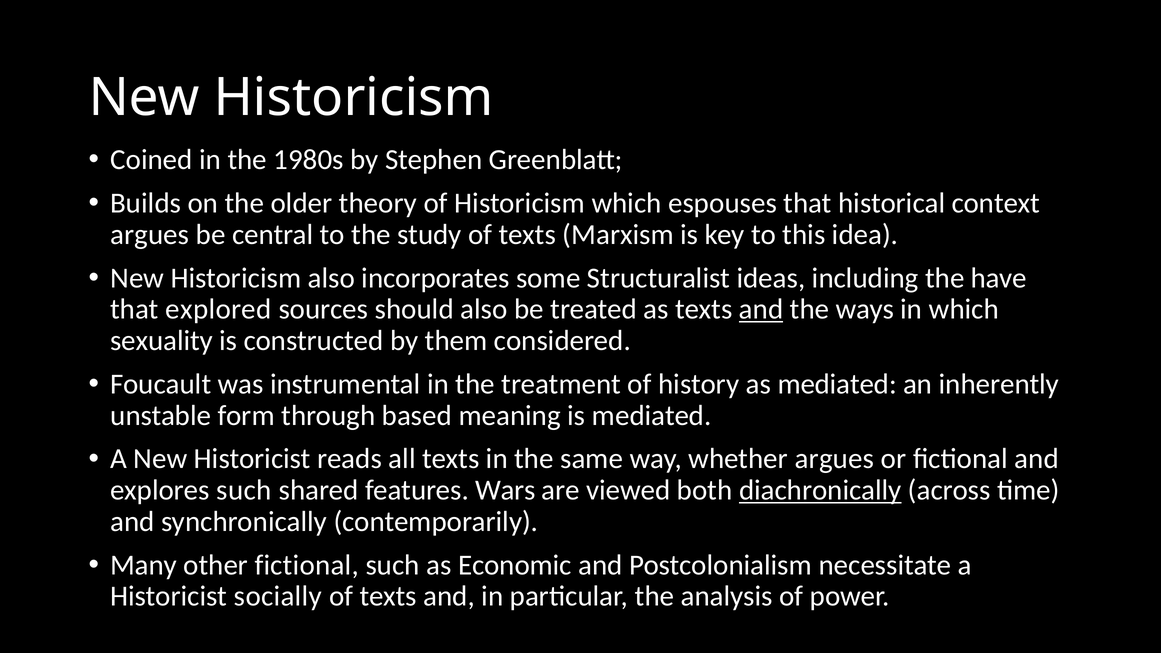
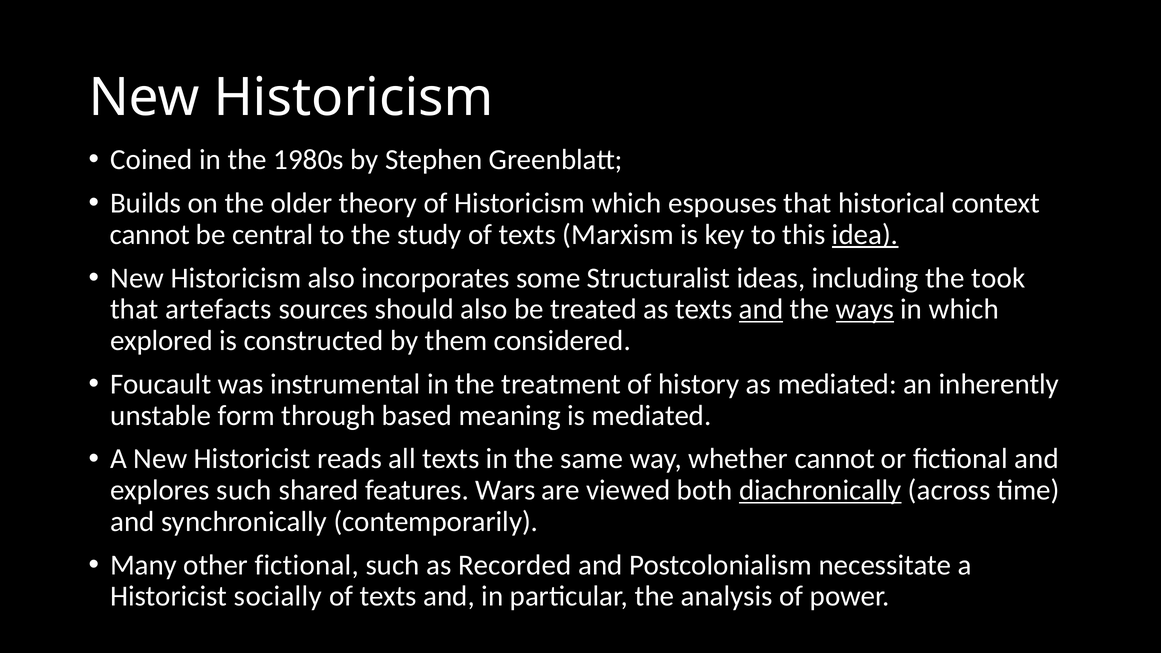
argues at (150, 235): argues -> cannot
idea underline: none -> present
have: have -> took
explored: explored -> artefacts
ways underline: none -> present
sexuality: sexuality -> explored
whether argues: argues -> cannot
Economic: Economic -> Recorded
